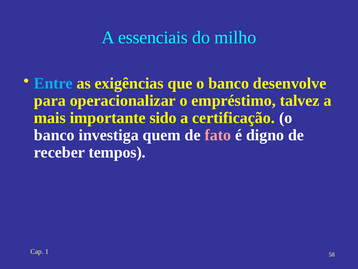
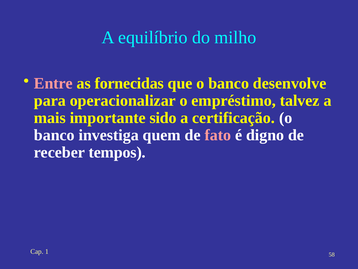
essenciais: essenciais -> equilíbrio
Entre colour: light blue -> pink
exigências: exigências -> fornecidas
